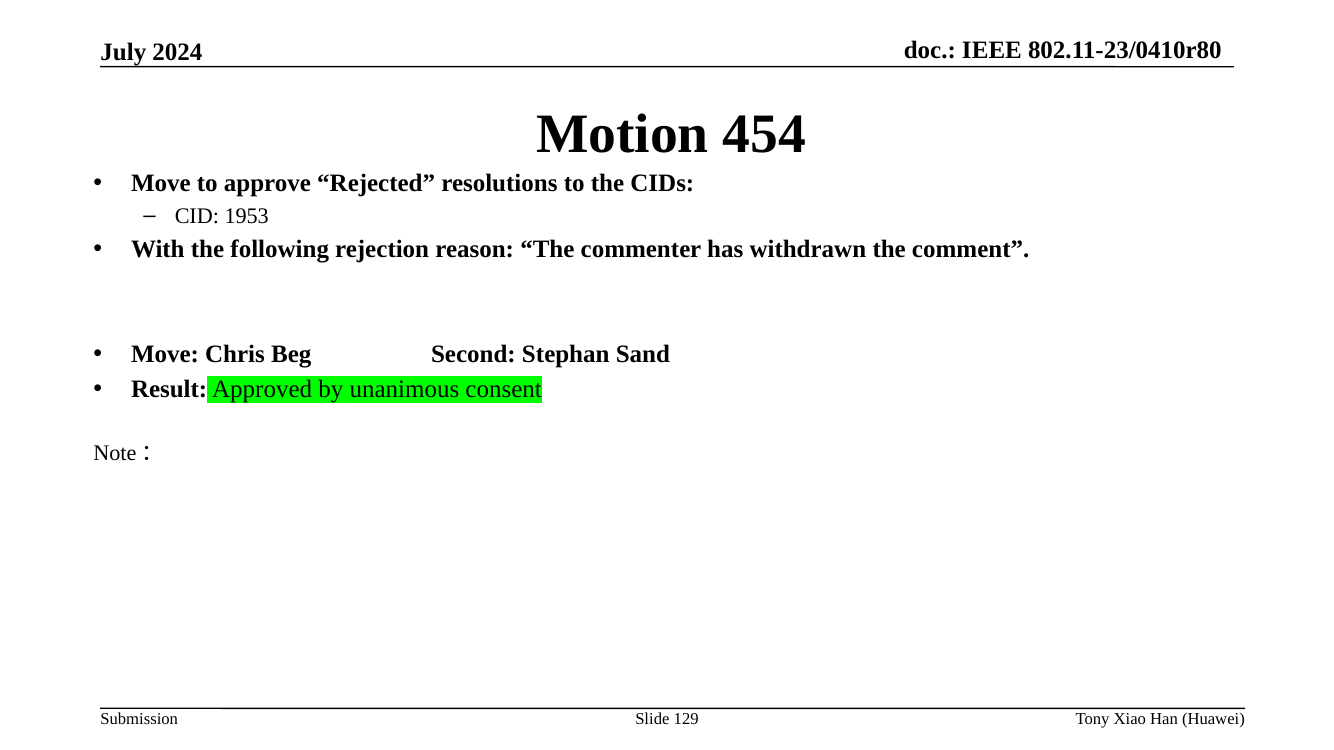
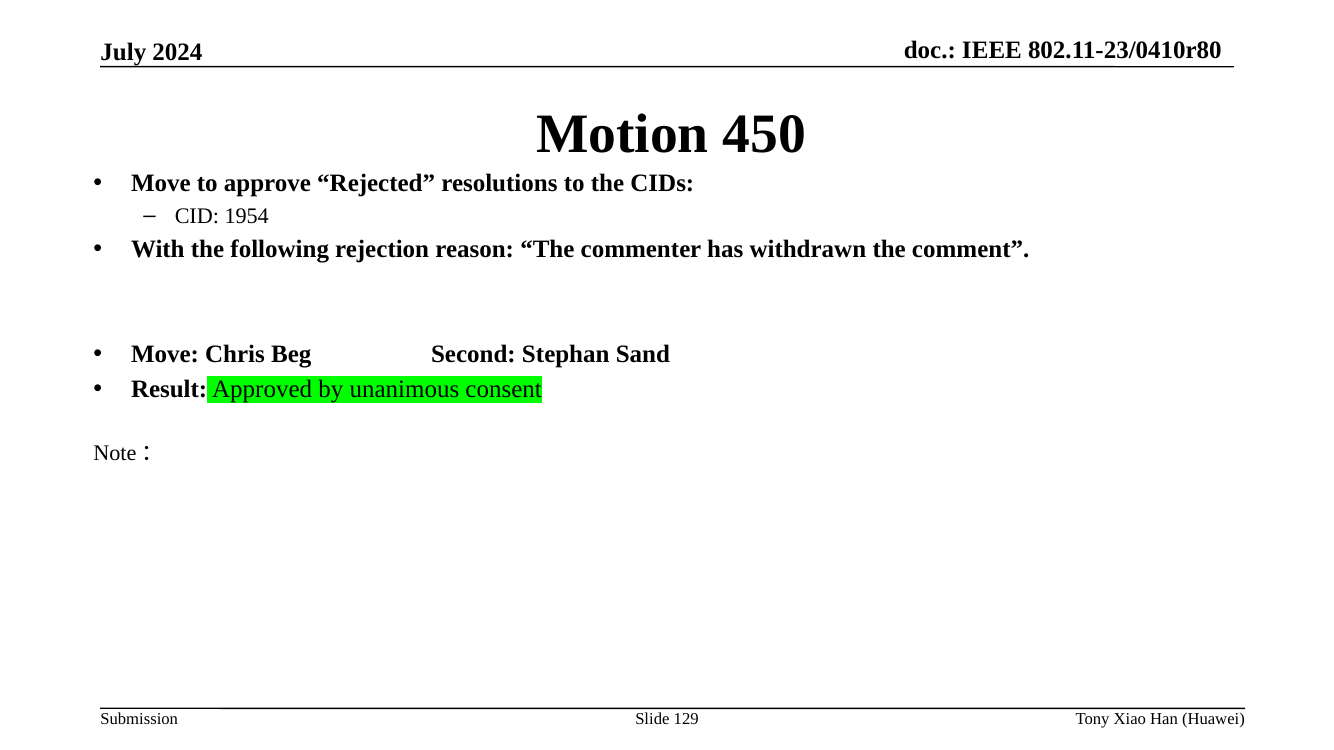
454: 454 -> 450
1953: 1953 -> 1954
